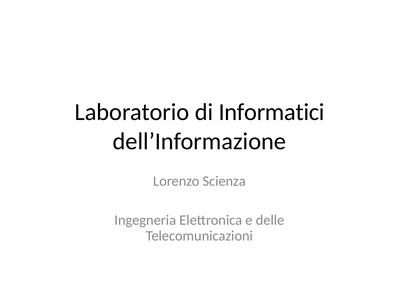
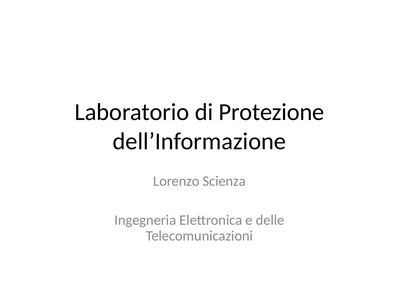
Informatici: Informatici -> Protezione
